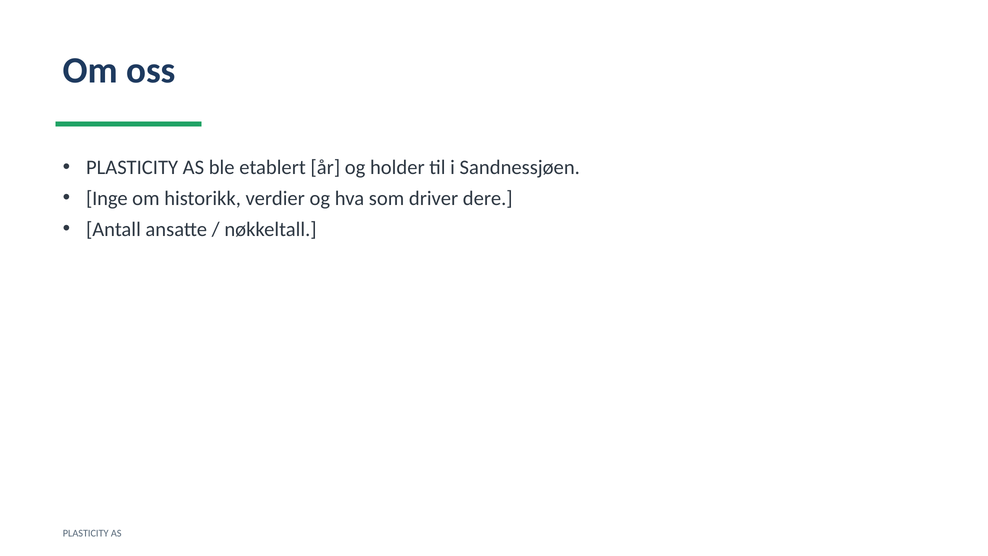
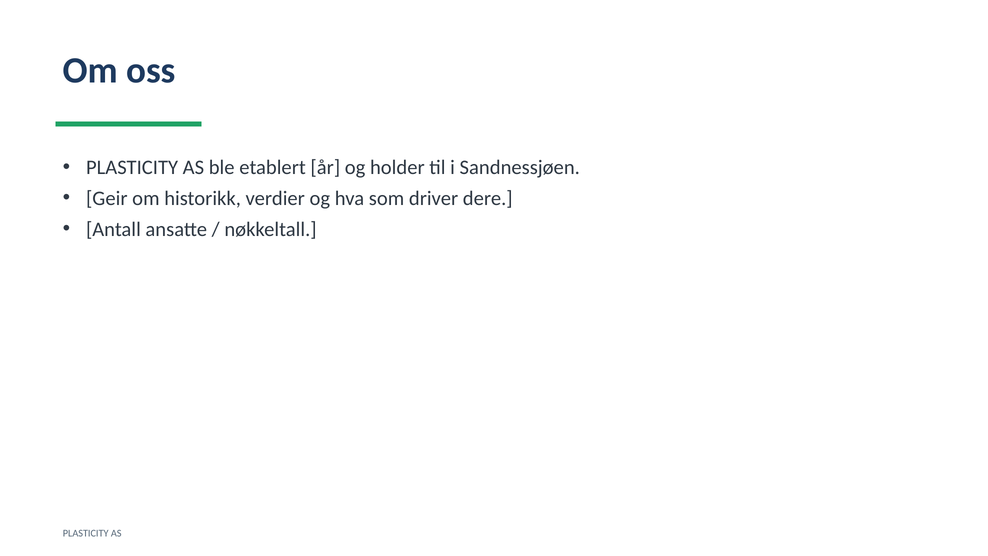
Inge: Inge -> Geir
